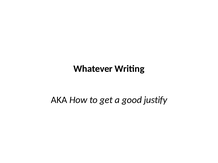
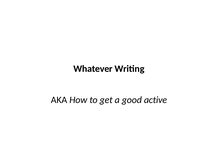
justify: justify -> active
